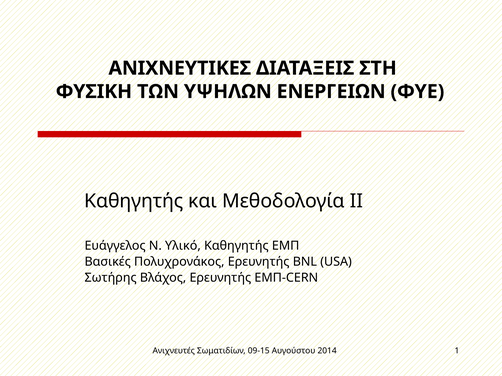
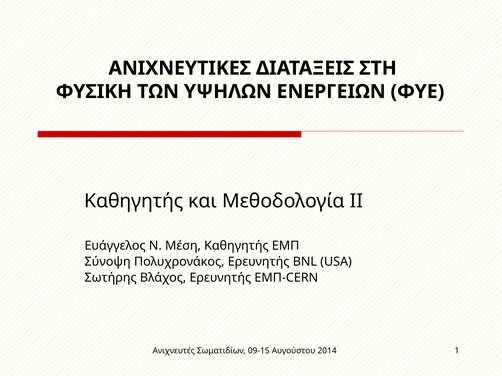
Υλικό: Υλικό -> Μέση
Βασικές: Βασικές -> Σύνοψη
